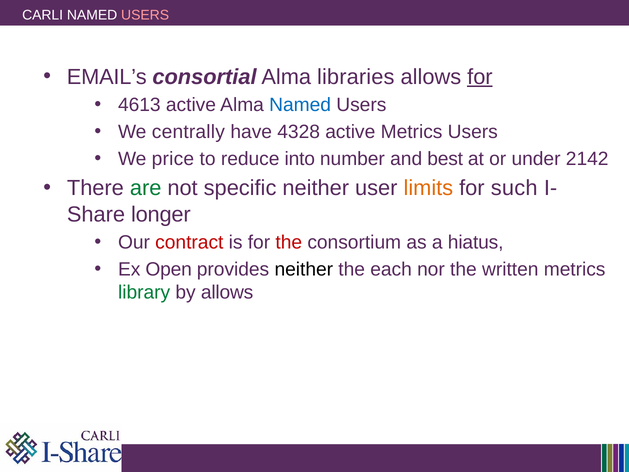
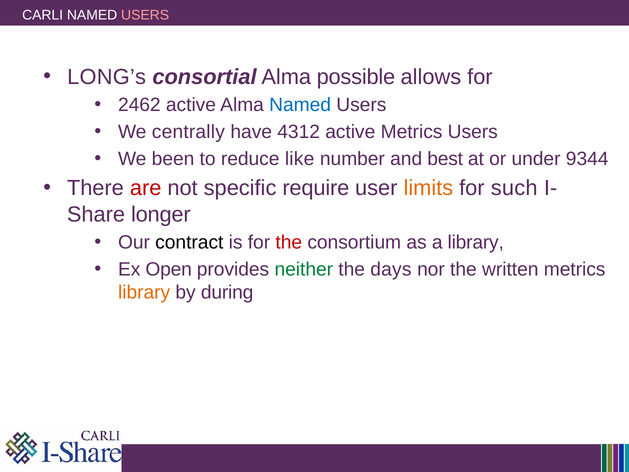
EMAIL’s: EMAIL’s -> LONG’s
libraries: libraries -> possible
for at (480, 77) underline: present -> none
4613: 4613 -> 2462
4328: 4328 -> 4312
price: price -> been
into: into -> like
2142: 2142 -> 9344
are colour: green -> red
specific neither: neither -> require
contract colour: red -> black
a hiatus: hiatus -> library
neither at (304, 269) colour: black -> green
each: each -> days
library at (144, 292) colour: green -> orange
by allows: allows -> during
